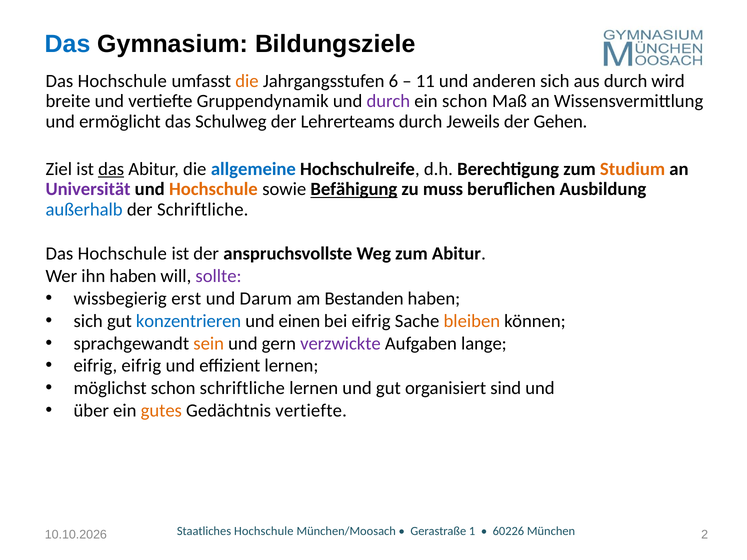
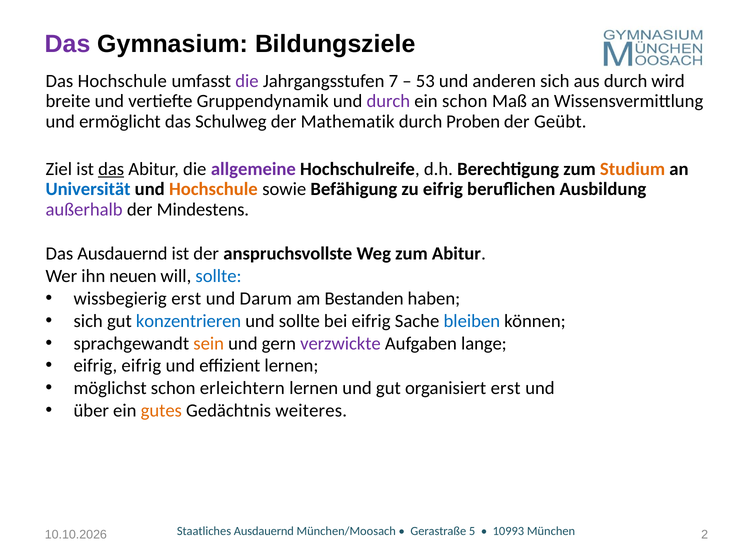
Das at (68, 44) colour: blue -> purple
die at (247, 81) colour: orange -> purple
6: 6 -> 7
11: 11 -> 53
Lehrerteams: Lehrerteams -> Mathematik
Jeweils: Jeweils -> Proben
Gehen: Gehen -> Geübt
allgemeine colour: blue -> purple
Universität colour: purple -> blue
Befähigung underline: present -> none
zu muss: muss -> eifrig
außerhalb colour: blue -> purple
der Schriftliche: Schriftliche -> Mindestens
Hochschule at (122, 254): Hochschule -> Ausdauernd
ihn haben: haben -> neuen
sollte at (219, 276) colour: purple -> blue
und einen: einen -> sollte
bleiben colour: orange -> blue
schon schriftliche: schriftliche -> erleichtern
organisiert sind: sind -> erst
Gedächtnis vertiefte: vertiefte -> weiteres
Staatliches Hochschule: Hochschule -> Ausdauernd
1: 1 -> 5
60226: 60226 -> 10993
